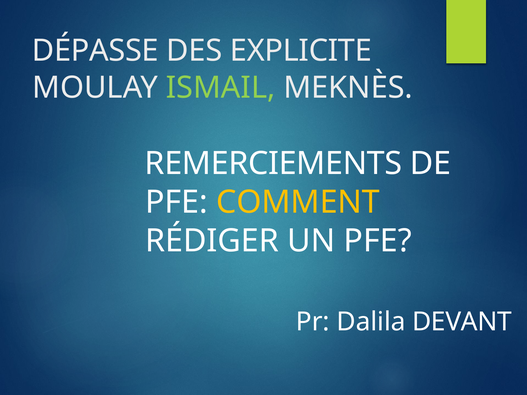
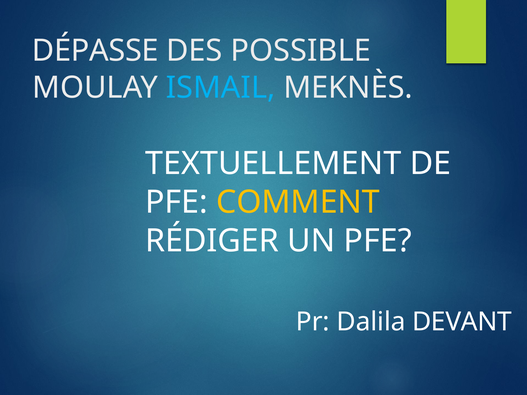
EXPLICITE: EXPLICITE -> POSSIBLE
ISMAIL colour: light green -> light blue
REMERCIEMENTS: REMERCIEMENTS -> TEXTUELLEMENT
